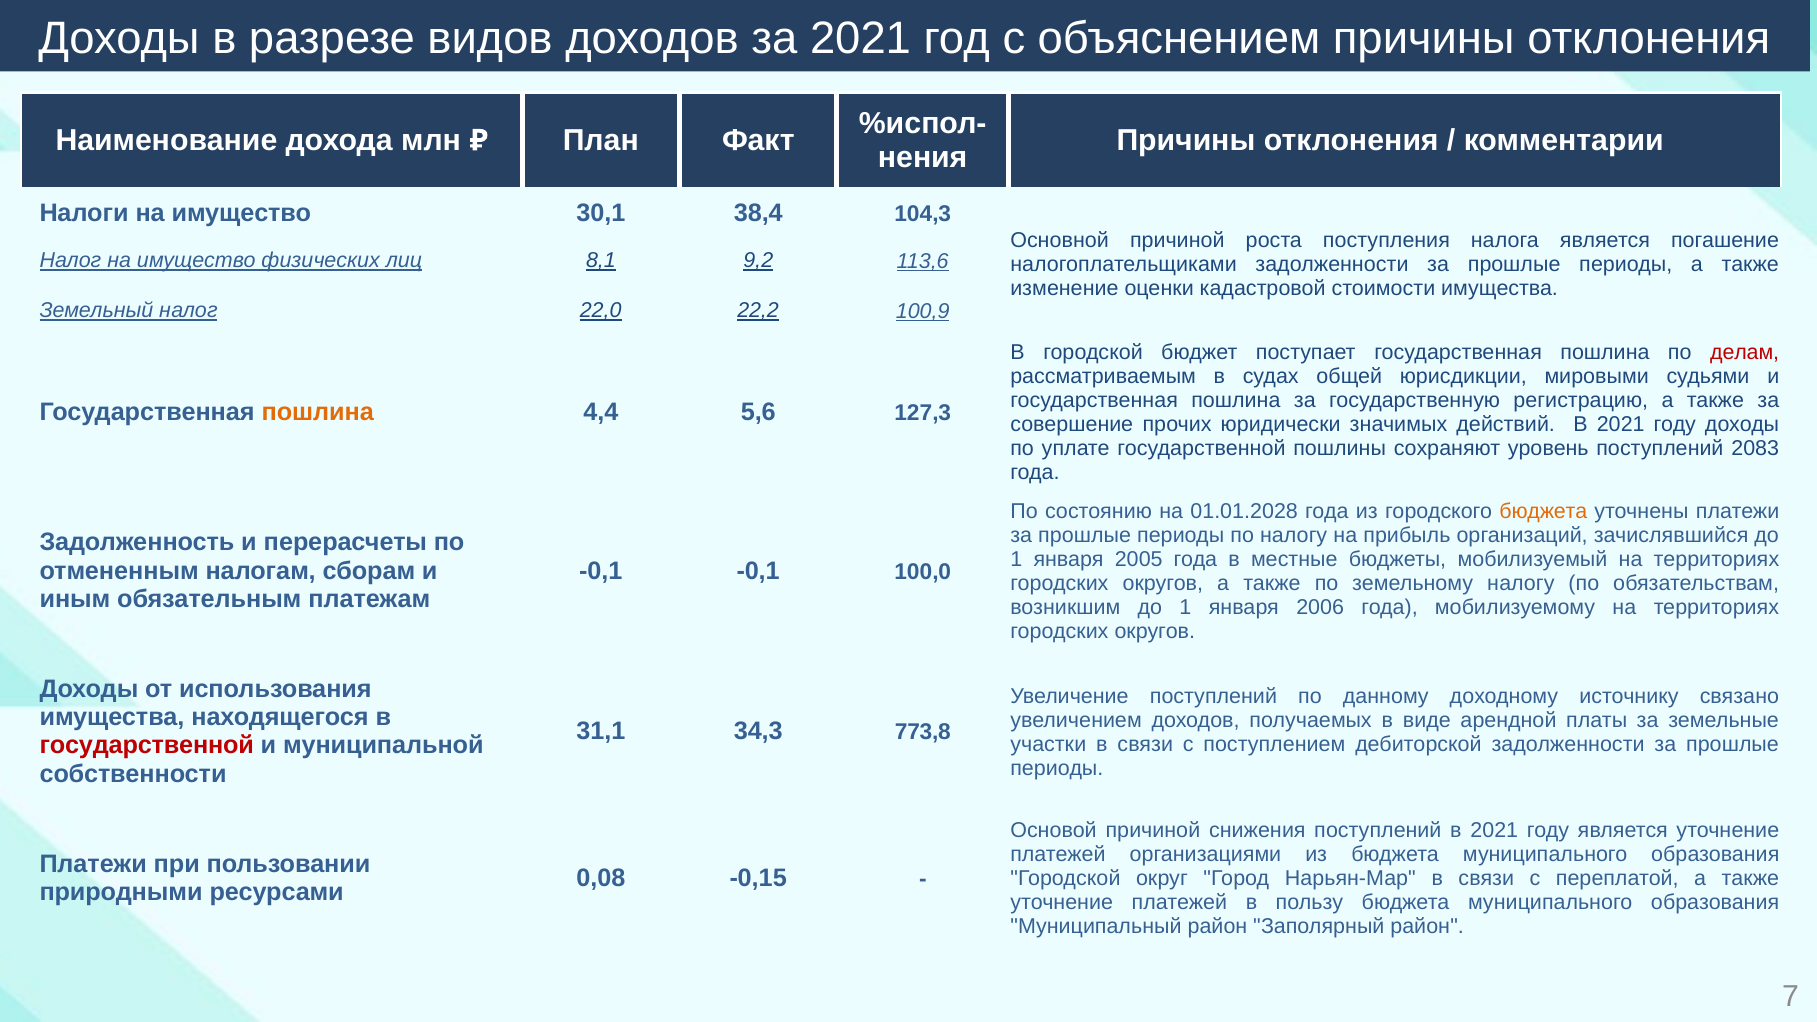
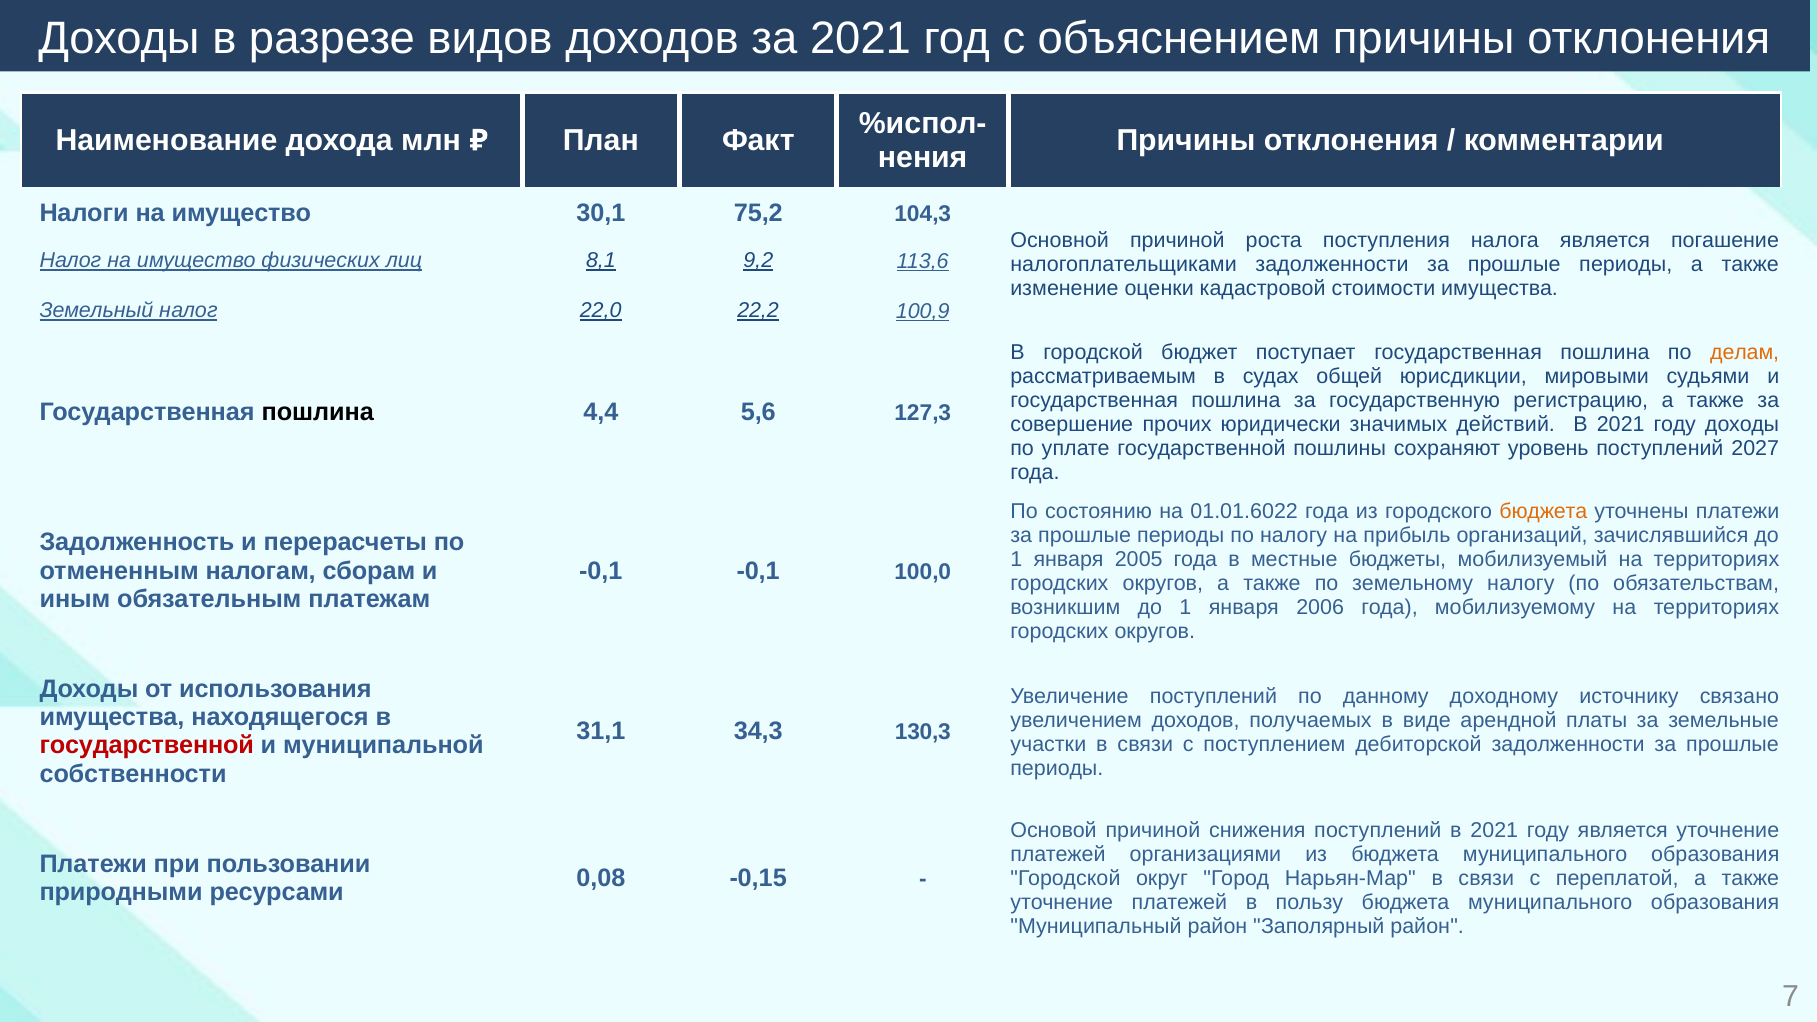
38,4: 38,4 -> 75,2
делам colour: red -> orange
пошлина at (318, 412) colour: orange -> black
2083: 2083 -> 2027
01.01.2028: 01.01.2028 -> 01.01.6022
773,8: 773,8 -> 130,3
